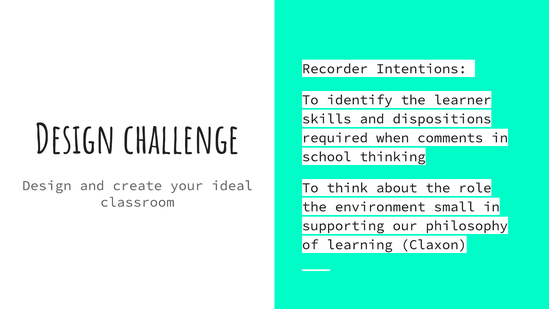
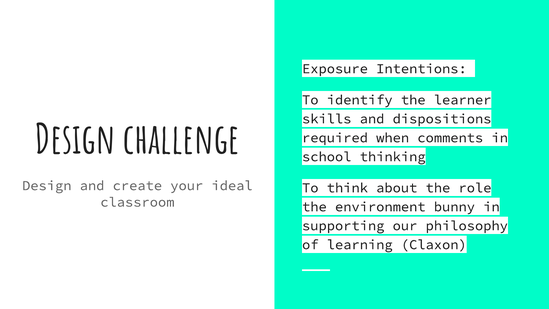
Recorder: Recorder -> Exposure
small: small -> bunny
